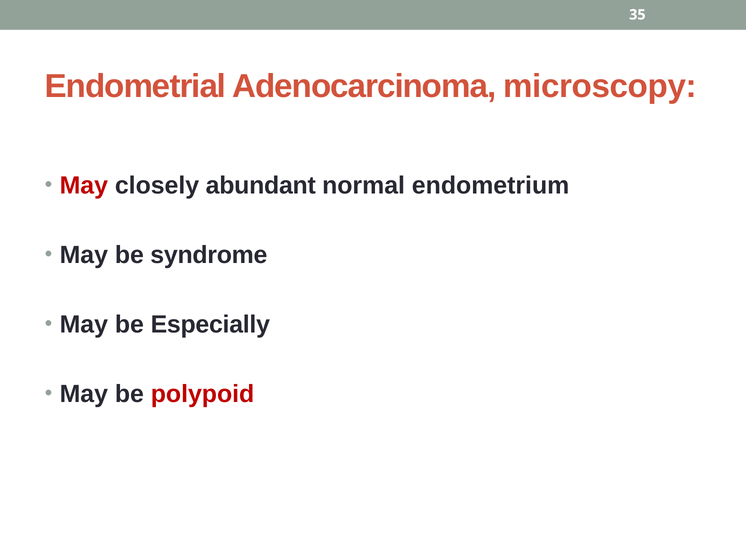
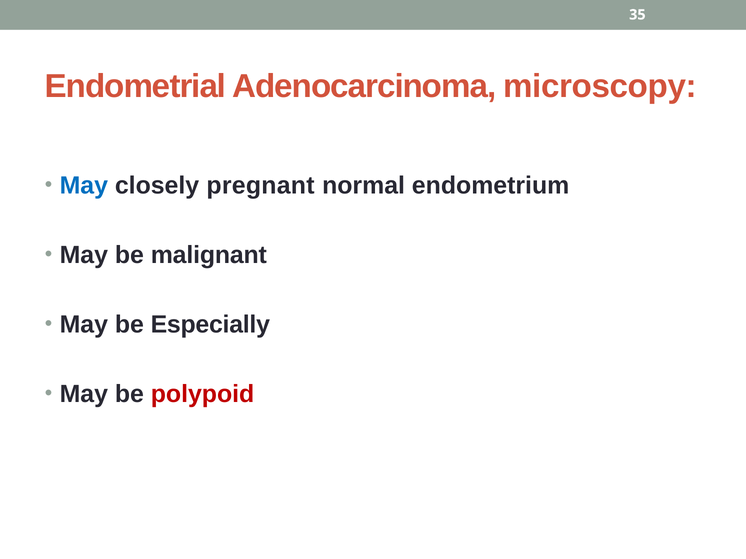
May at (84, 186) colour: red -> blue
abundant: abundant -> pregnant
syndrome: syndrome -> malignant
